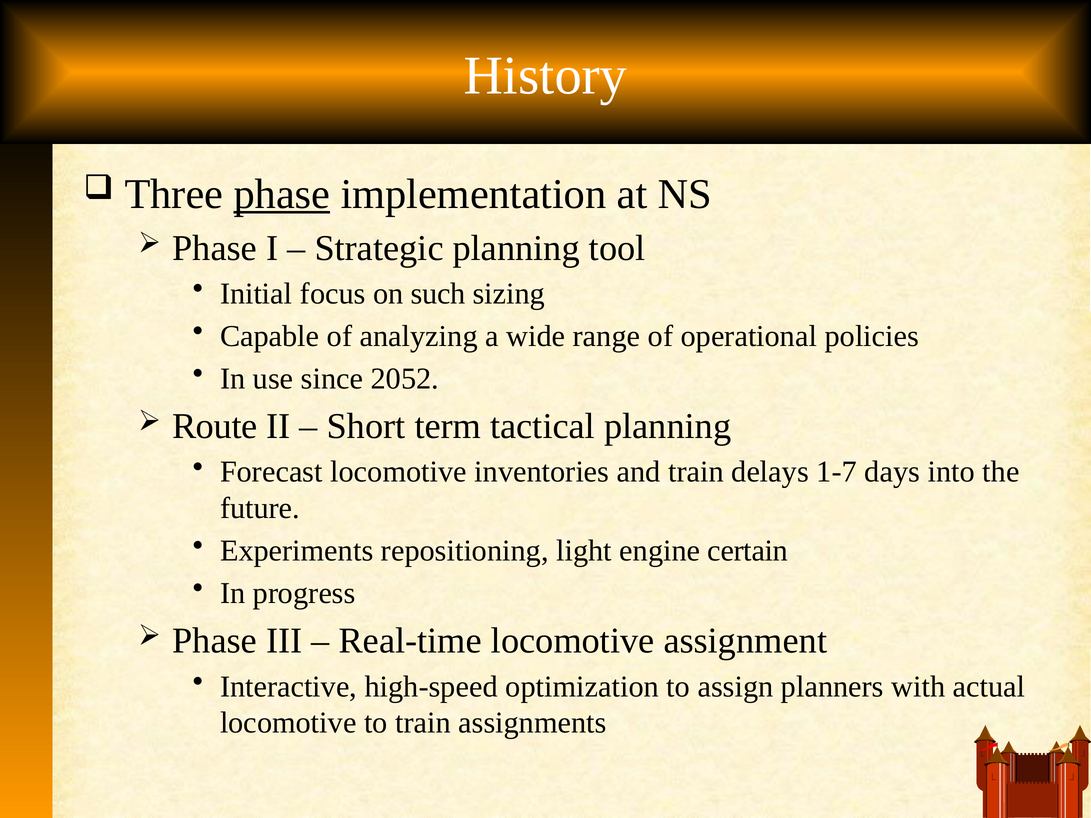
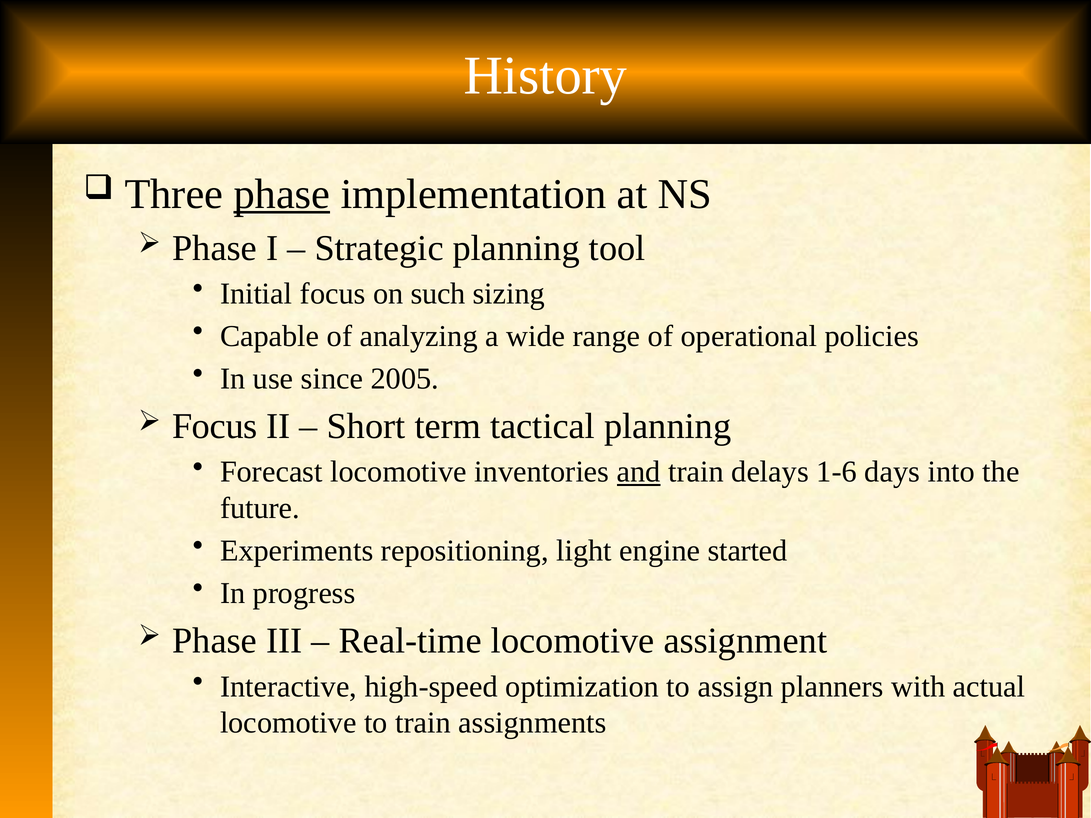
2052: 2052 -> 2005
Route at (215, 426): Route -> Focus
and underline: none -> present
1-7: 1-7 -> 1-6
certain: certain -> started
